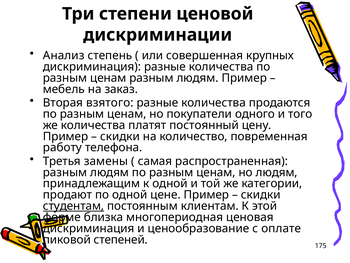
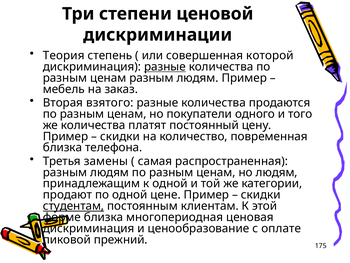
Анализ: Анализ -> Теория
крупных: крупных -> которой
разные at (165, 67) underline: none -> present
работу at (62, 147): работу -> близка
степеней: степеней -> прежний
